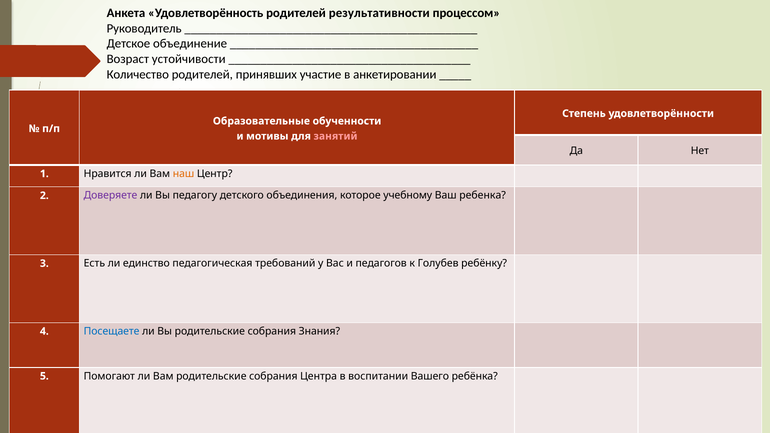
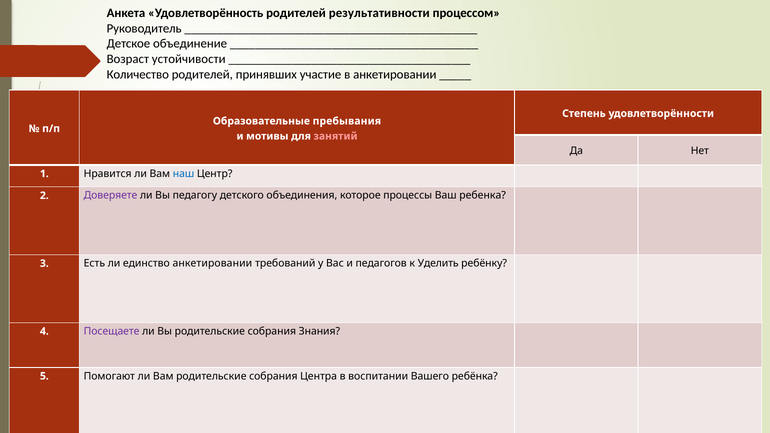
обученности: обученности -> пребывания
наш colour: orange -> blue
учебному: учебному -> процессы
единство педагогическая: педагогическая -> анкетировании
Голубев: Голубев -> Уделить
Посещаете colour: blue -> purple
